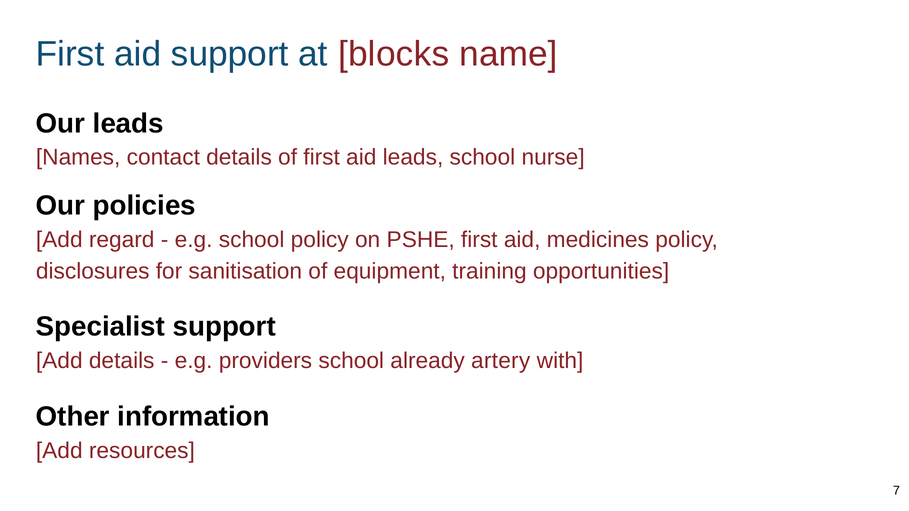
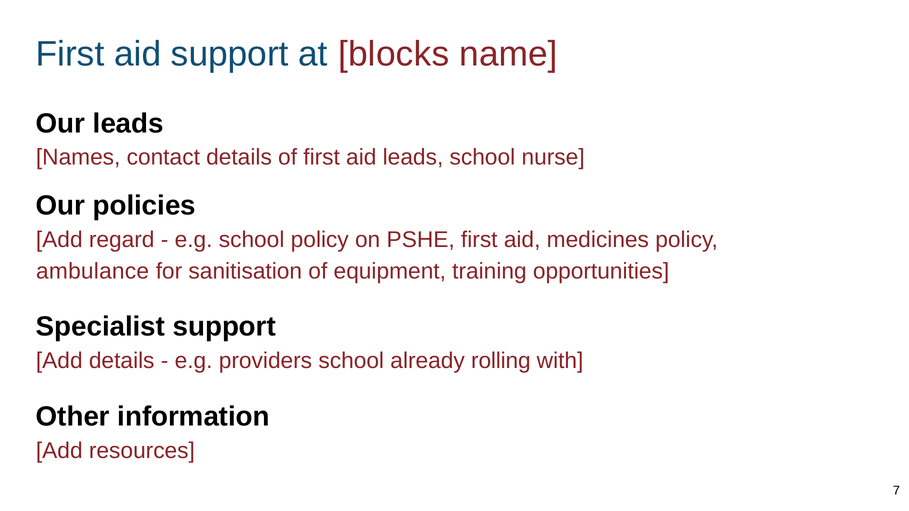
disclosures: disclosures -> ambulance
artery: artery -> rolling
